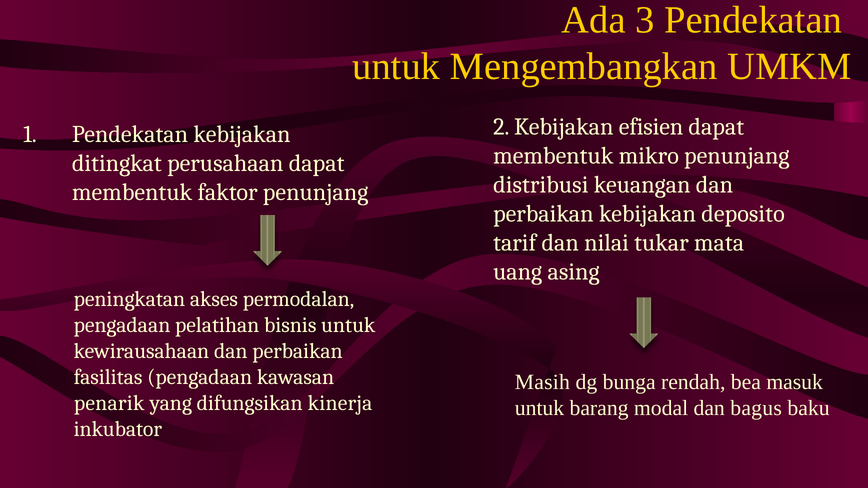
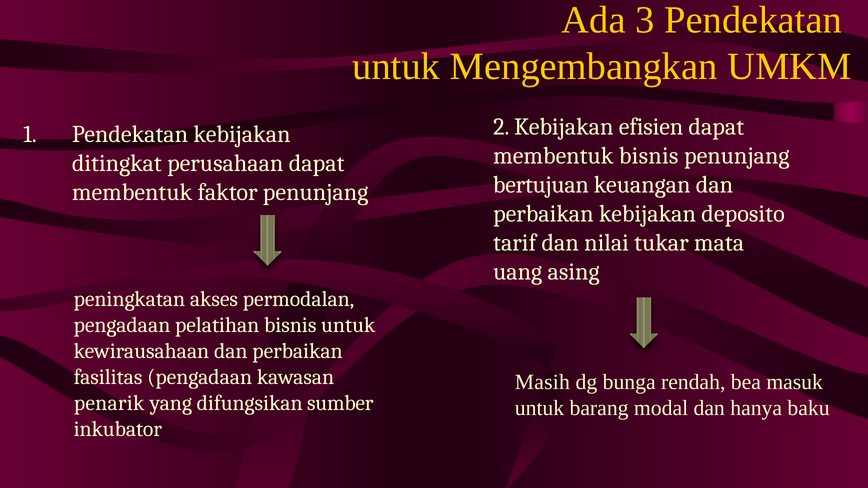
membentuk mikro: mikro -> bisnis
distribusi: distribusi -> bertujuan
kinerja: kinerja -> sumber
bagus: bagus -> hanya
